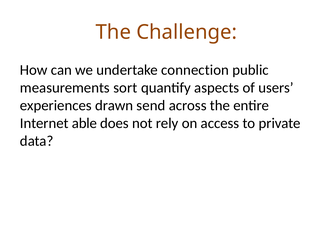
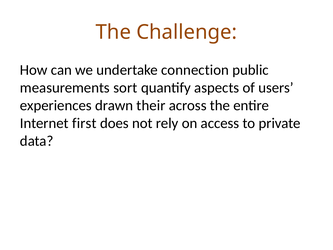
send: send -> their
able: able -> first
